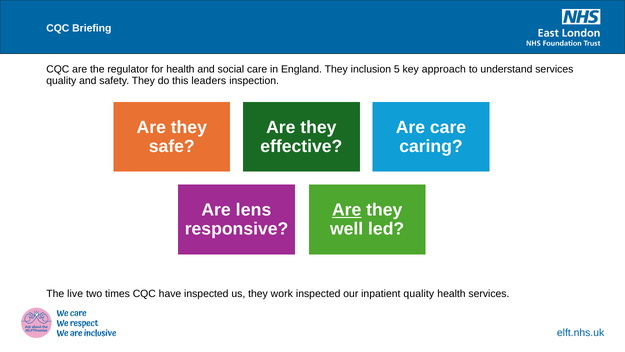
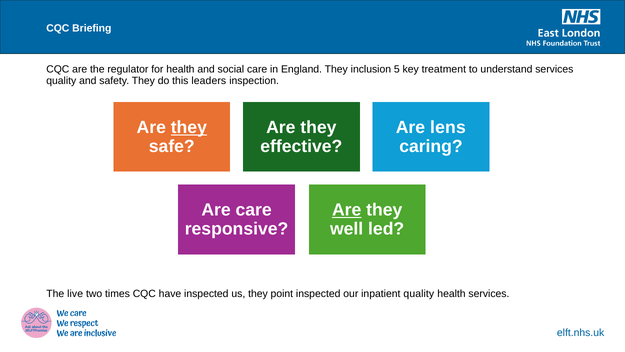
approach: approach -> treatment
they at (189, 127) underline: none -> present
Are care: care -> lens
Are lens: lens -> care
work: work -> point
